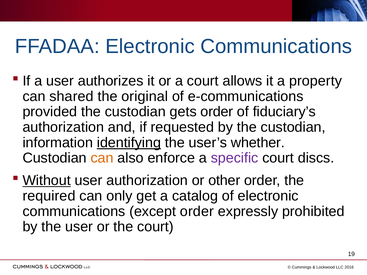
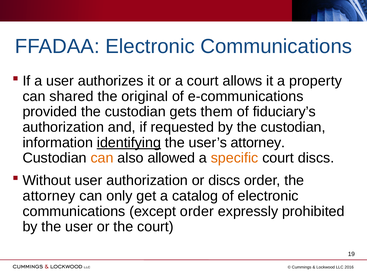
gets order: order -> them
user’s whether: whether -> attorney
enforce: enforce -> allowed
specific colour: purple -> orange
Without underline: present -> none
or other: other -> discs
required at (49, 196): required -> attorney
